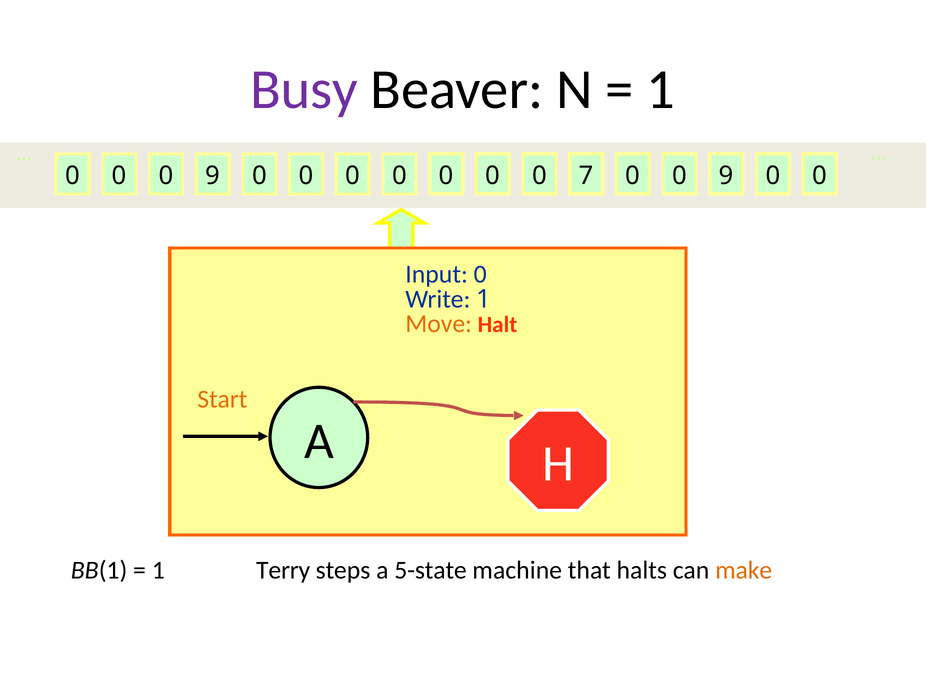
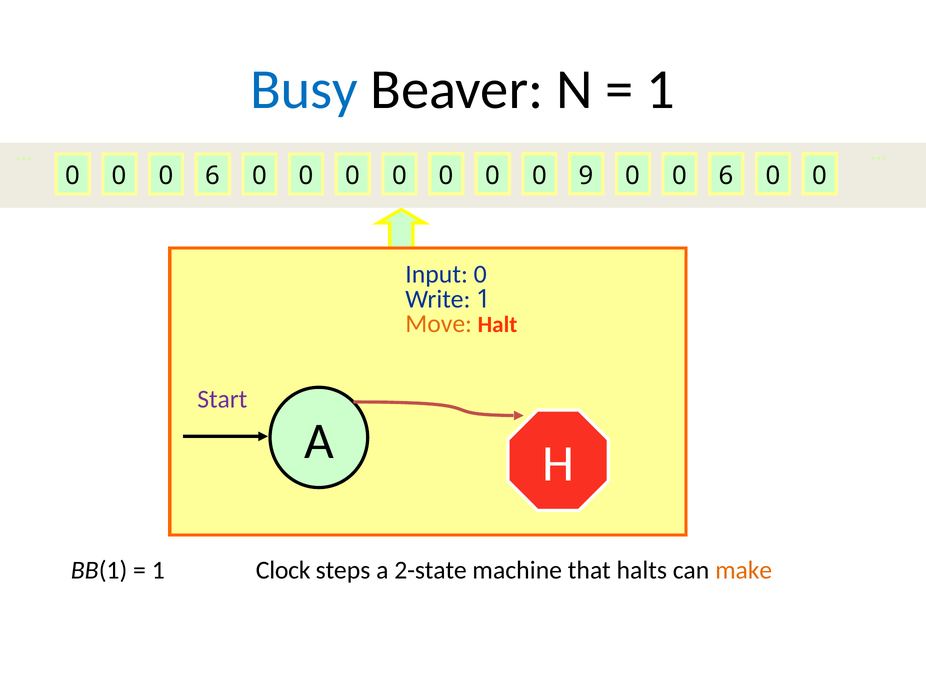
Busy colour: purple -> blue
7: 7 -> 9
9 at (726, 176): 9 -> 6
0 0 0 9: 9 -> 6
Start colour: orange -> purple
Terry: Terry -> Clock
5-state: 5-state -> 2-state
